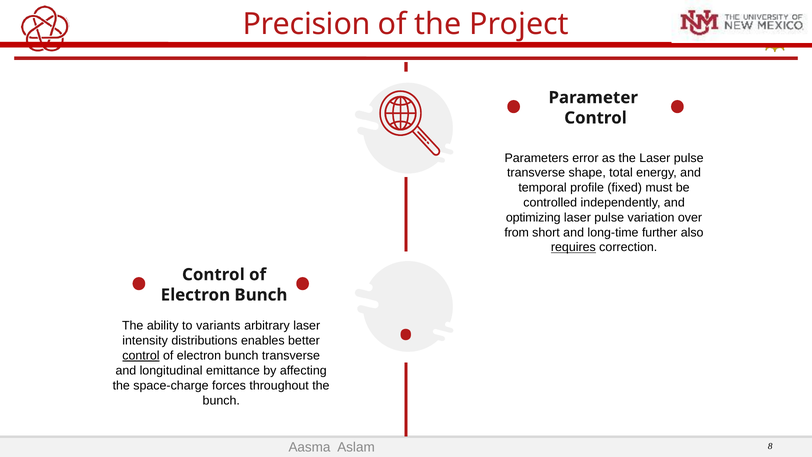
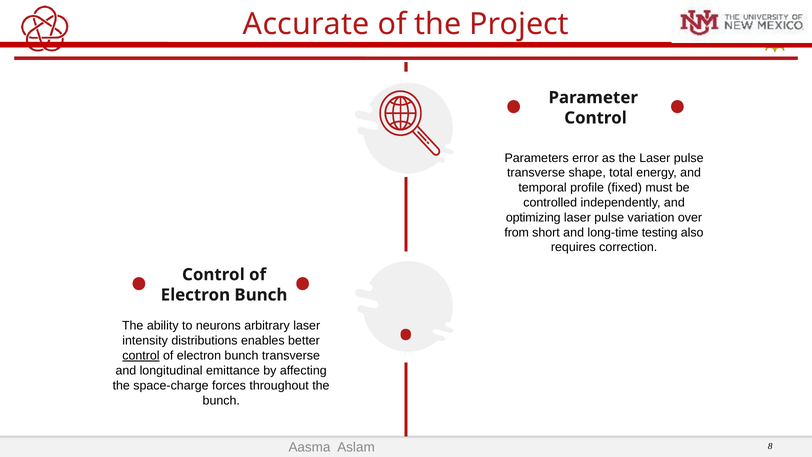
Precision: Precision -> Accurate
further: further -> testing
requires underline: present -> none
variants: variants -> neurons
